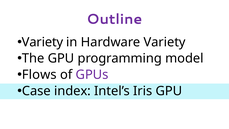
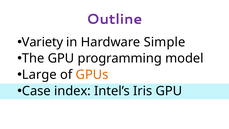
Hardware Variety: Variety -> Simple
Flows: Flows -> Large
GPUs colour: purple -> orange
